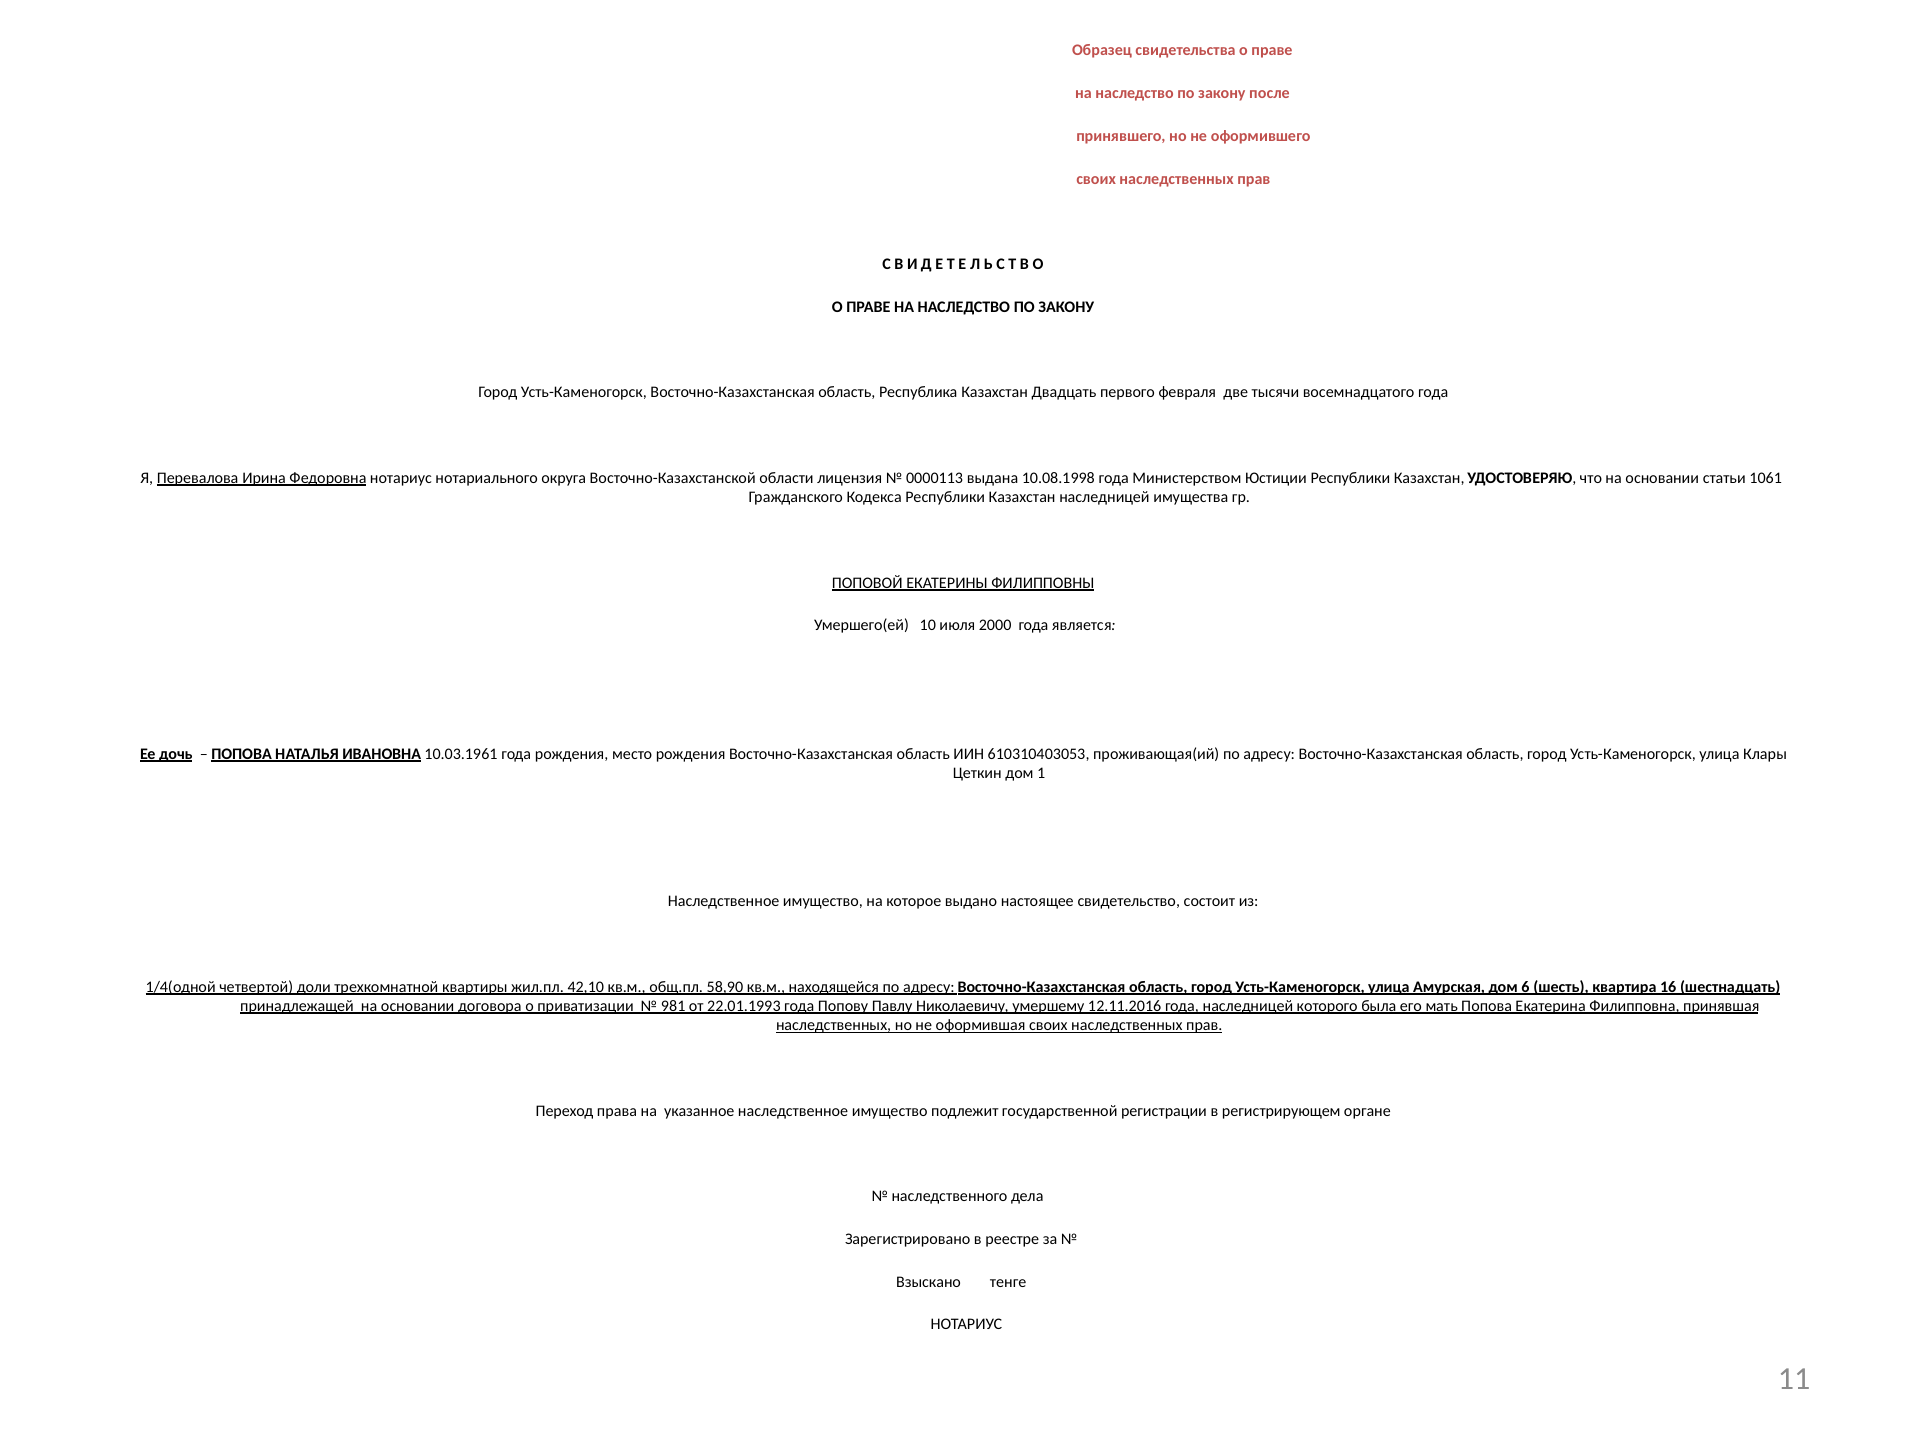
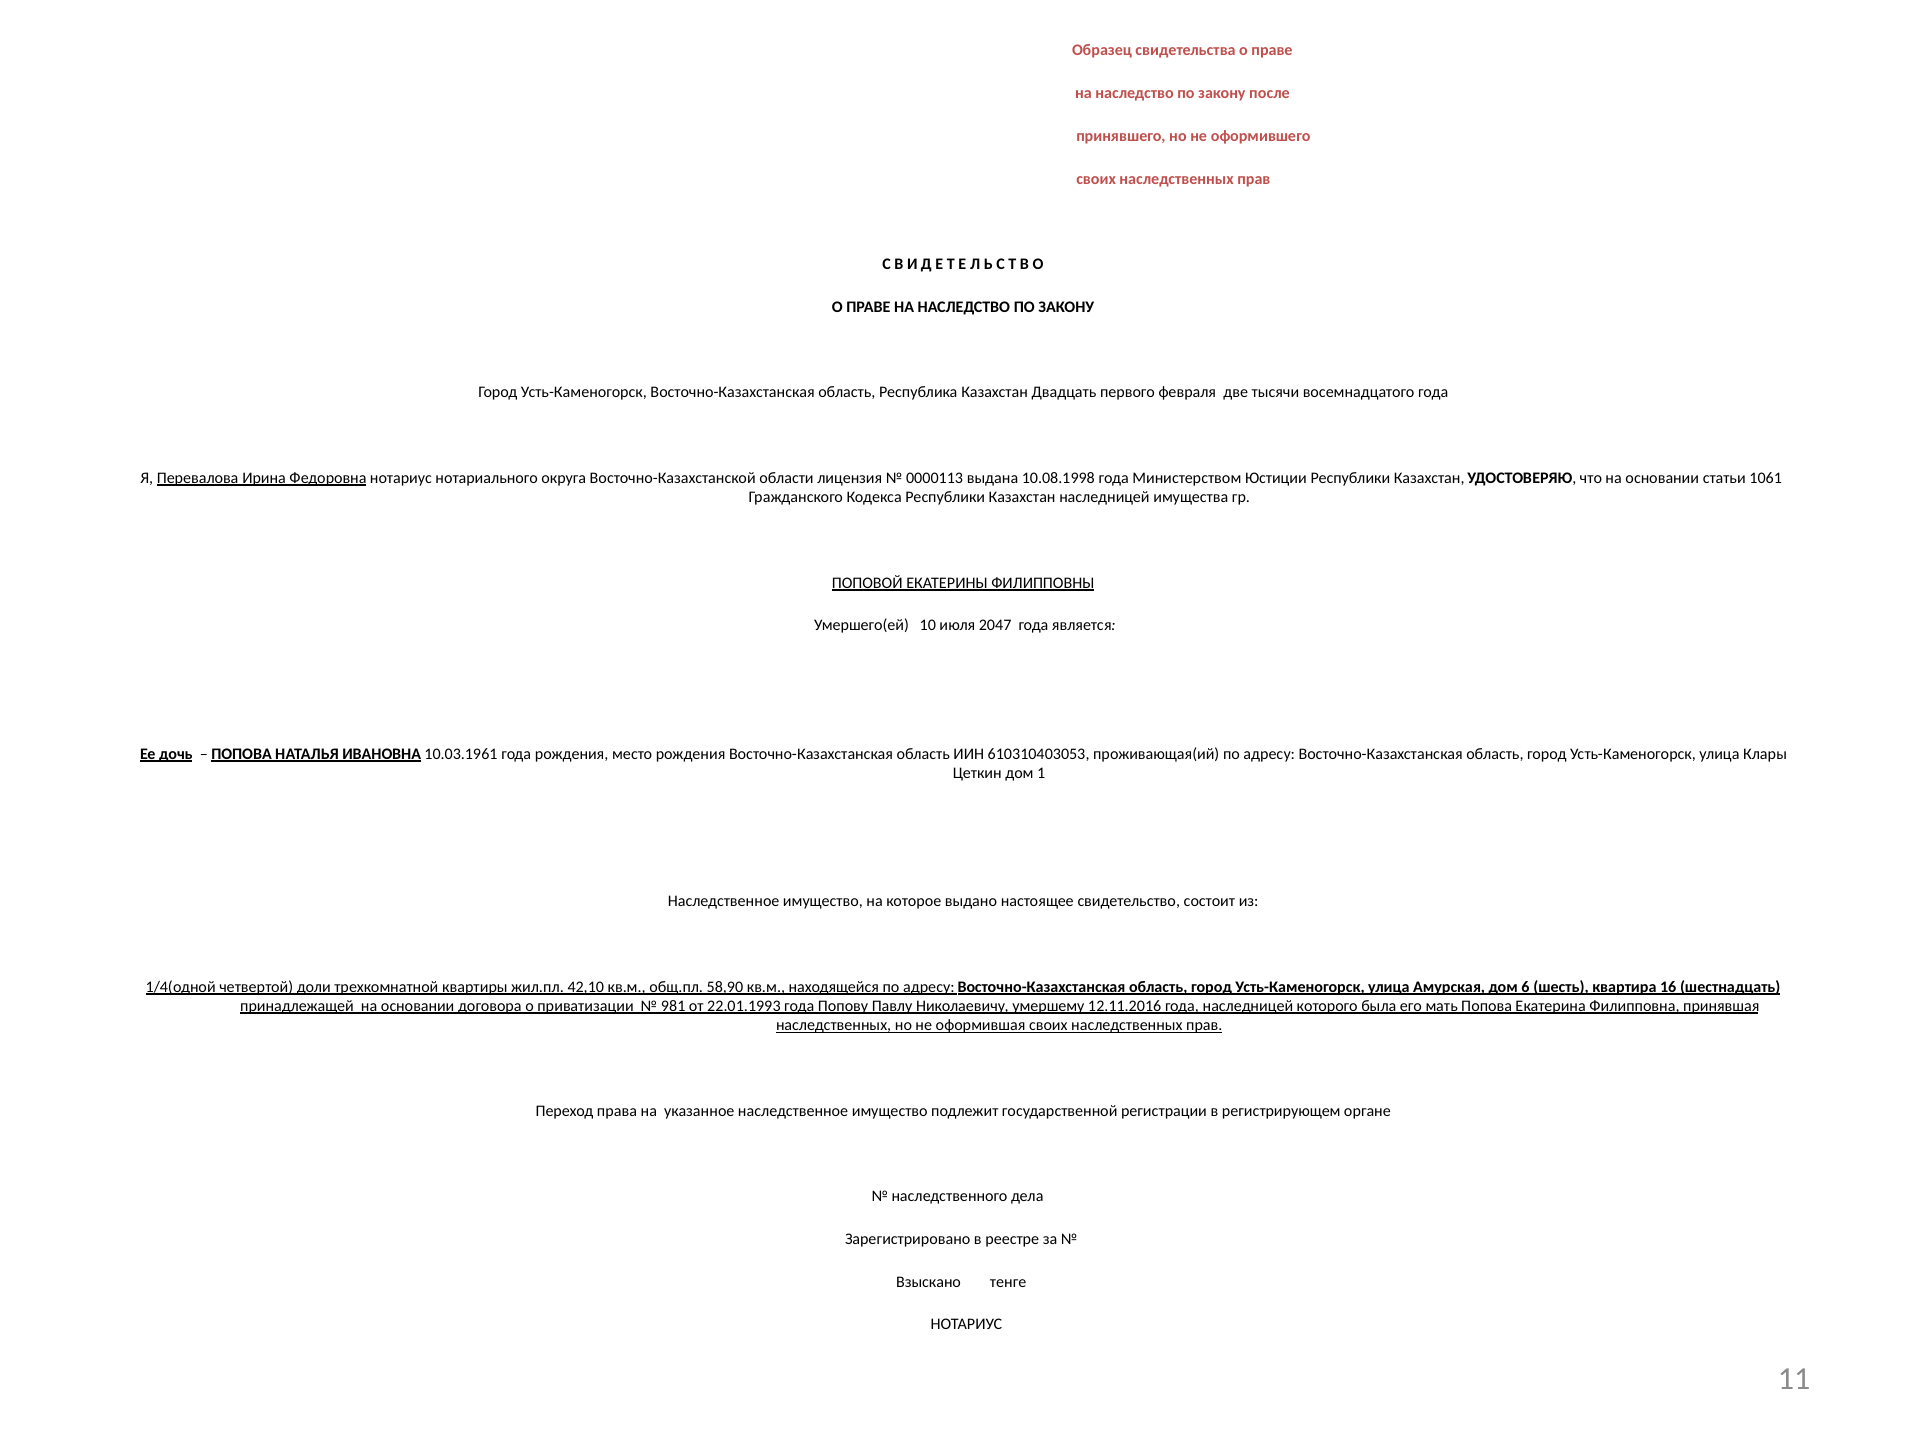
2000: 2000 -> 2047
